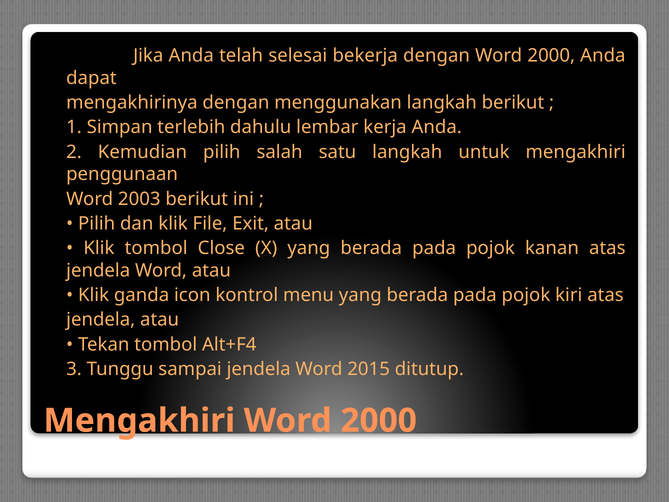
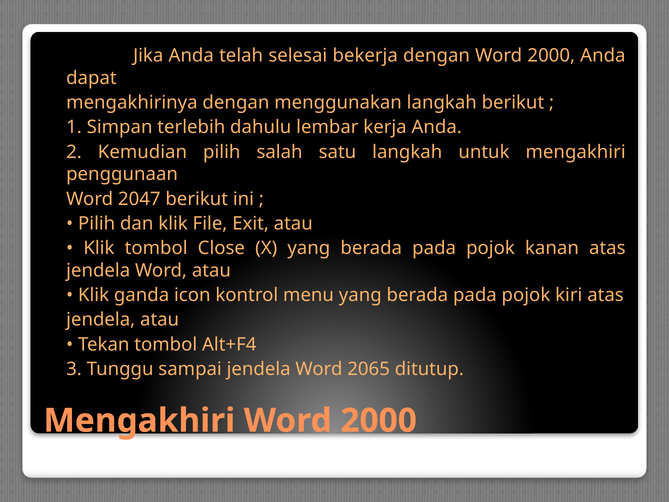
2003: 2003 -> 2047
2015: 2015 -> 2065
